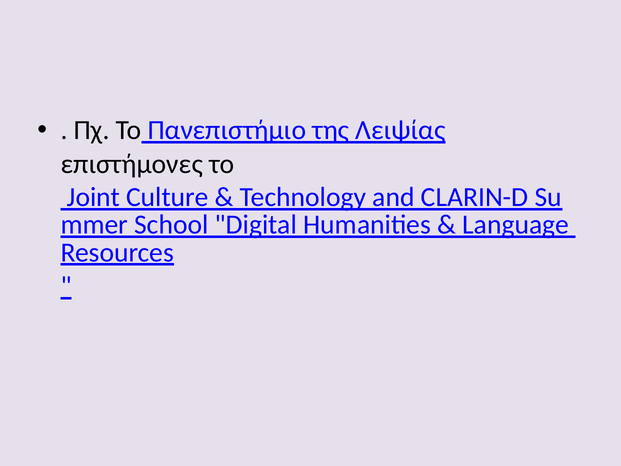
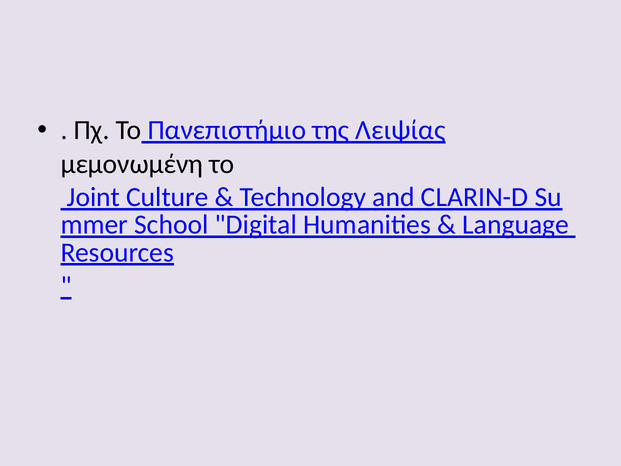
επιστήμονες: επιστήμονες -> μεμονωμένη
